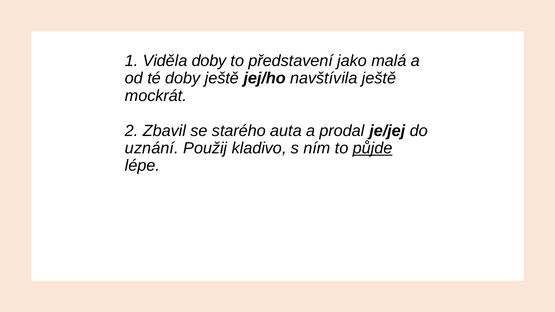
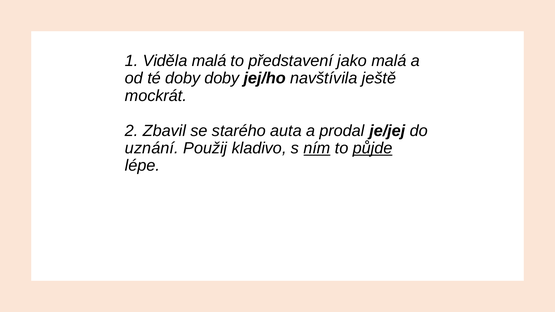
Viděla doby: doby -> malá
doby ještě: ještě -> doby
ním underline: none -> present
